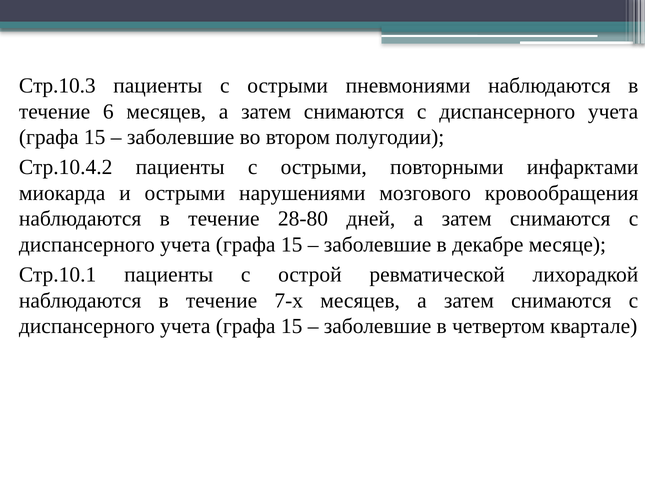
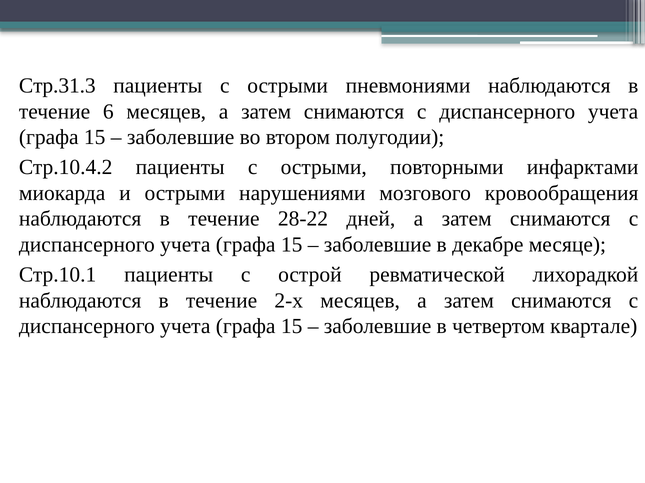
Стр.10.3: Стр.10.3 -> Стр.31.3
28-80: 28-80 -> 28-22
7-х: 7-х -> 2-х
